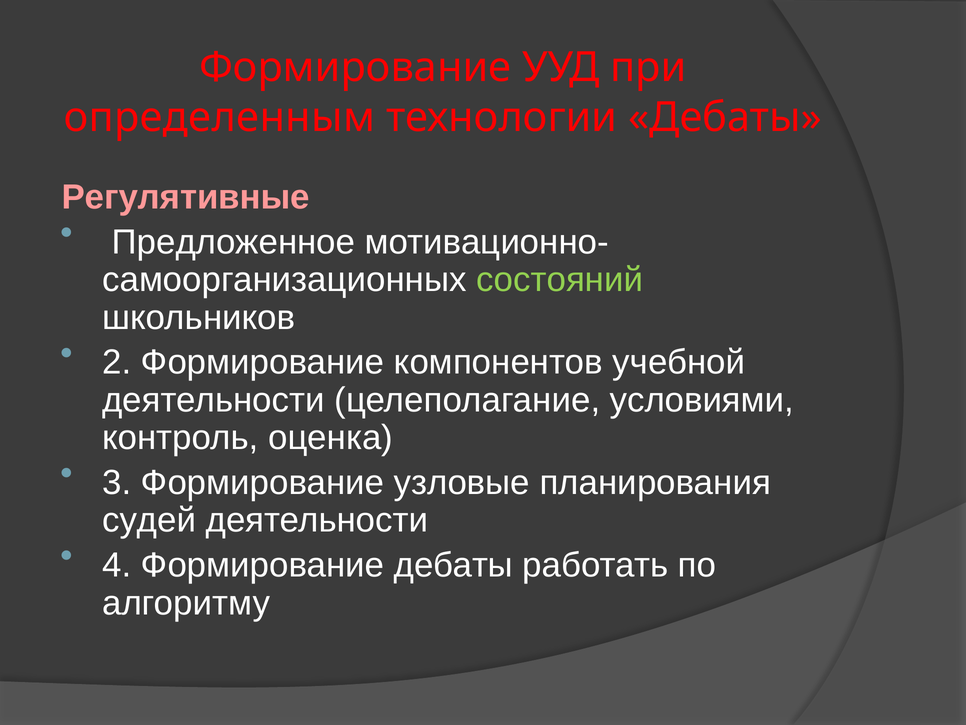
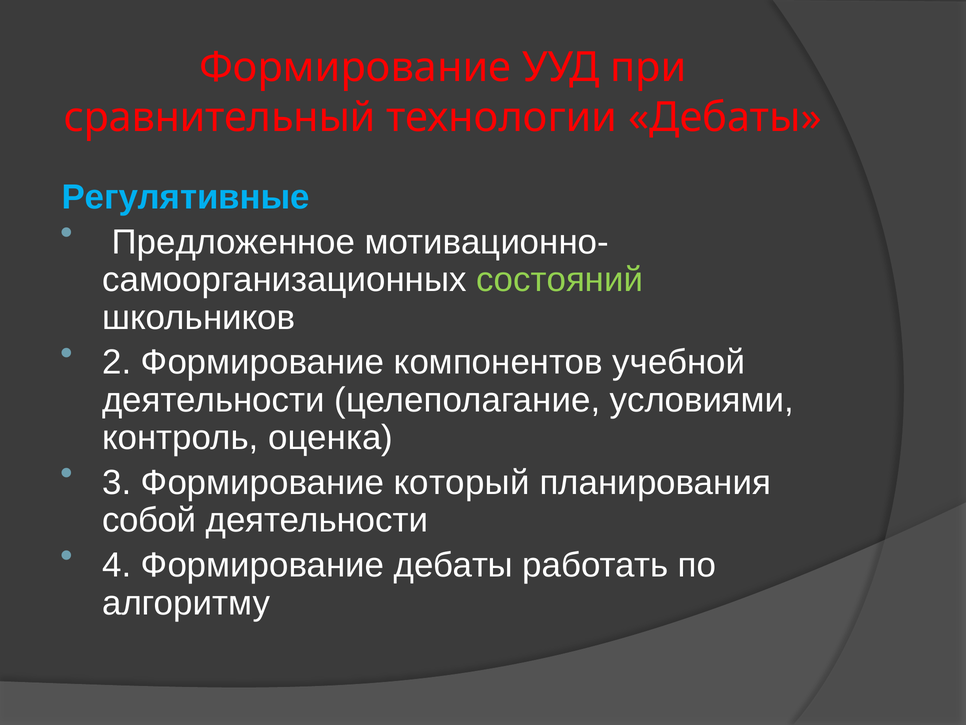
определенным: определенным -> сравнительный
Регулятивные colour: pink -> light blue
узловые: узловые -> который
судей: судей -> собой
